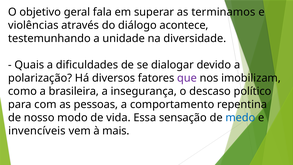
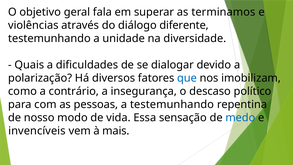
acontece: acontece -> diferente
que colour: purple -> blue
brasileira: brasileira -> contrário
a comportamento: comportamento -> testemunhando
